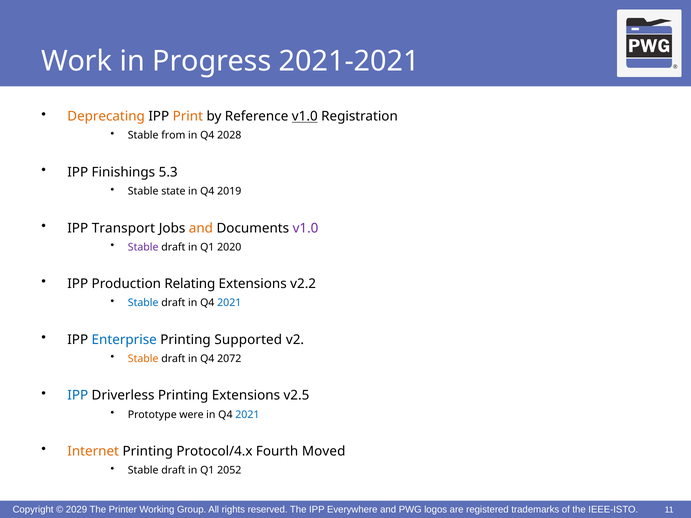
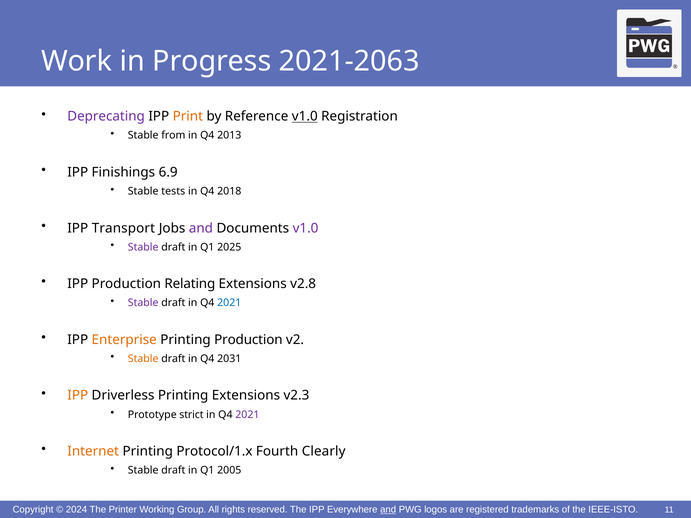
2021-2021: 2021-2021 -> 2021-2063
Deprecating colour: orange -> purple
2028: 2028 -> 2013
5.3: 5.3 -> 6.9
state: state -> tests
2019: 2019 -> 2018
and at (201, 228) colour: orange -> purple
2020: 2020 -> 2025
v2.2: v2.2 -> v2.8
Stable at (143, 303) colour: blue -> purple
Enterprise colour: blue -> orange
Printing Supported: Supported -> Production
2072: 2072 -> 2031
IPP at (78, 396) colour: blue -> orange
v2.5: v2.5 -> v2.3
were: were -> strict
2021 at (247, 415) colour: blue -> purple
Protocol/4.x: Protocol/4.x -> Protocol/1.x
Moved: Moved -> Clearly
2052: 2052 -> 2005
2029: 2029 -> 2024
and at (388, 510) underline: none -> present
